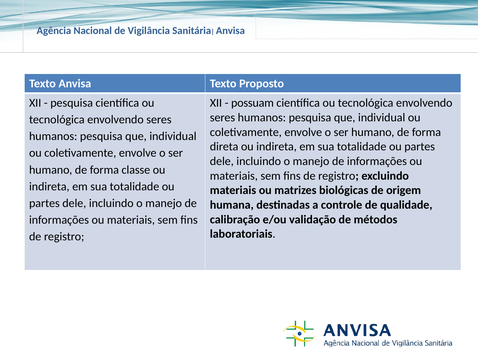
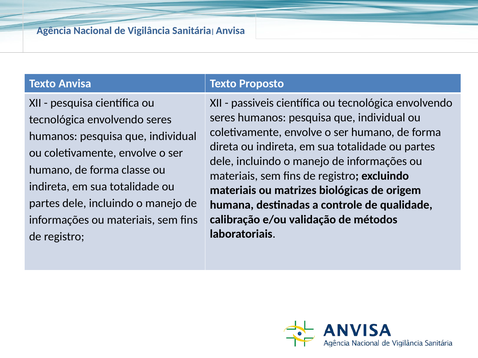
possuam: possuam -> passiveis
